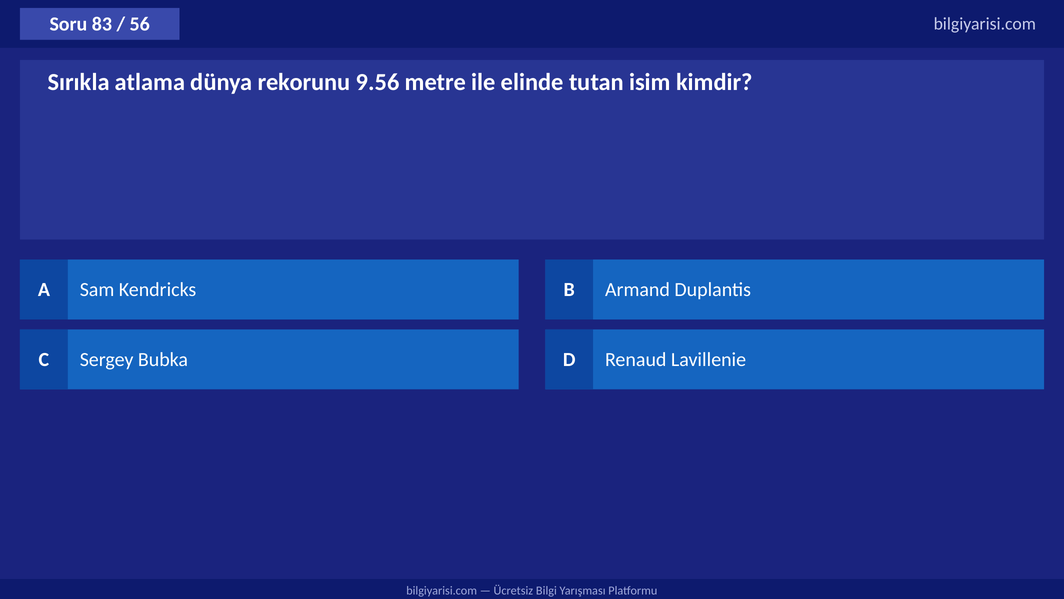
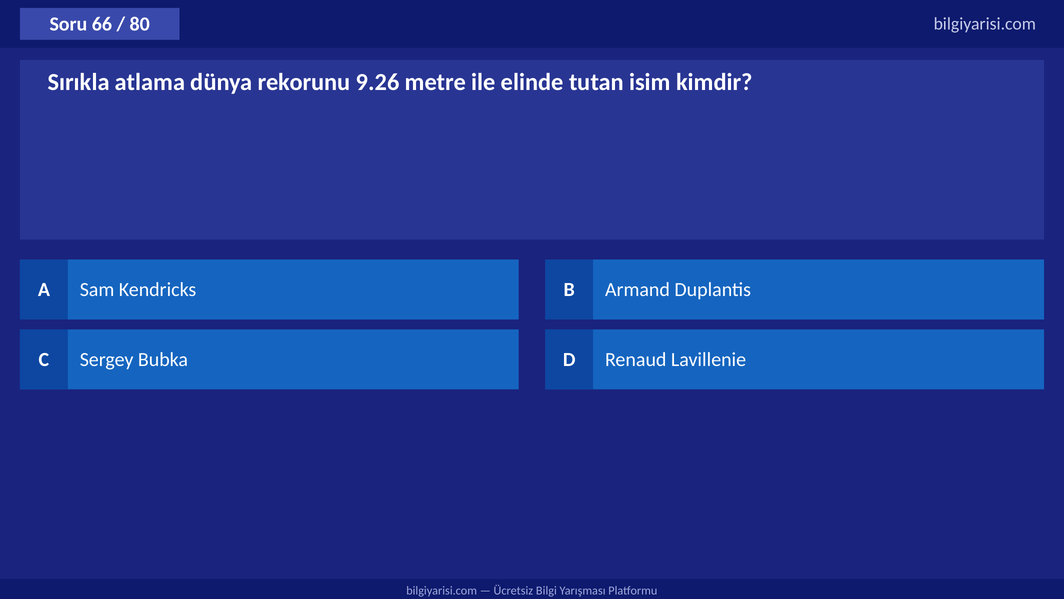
83: 83 -> 66
56: 56 -> 80
9.56: 9.56 -> 9.26
